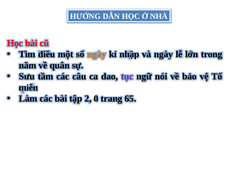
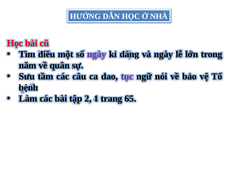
ngày at (97, 54) colour: orange -> purple
nhập: nhập -> đáng
miễn: miễn -> bệnh
0: 0 -> 1
